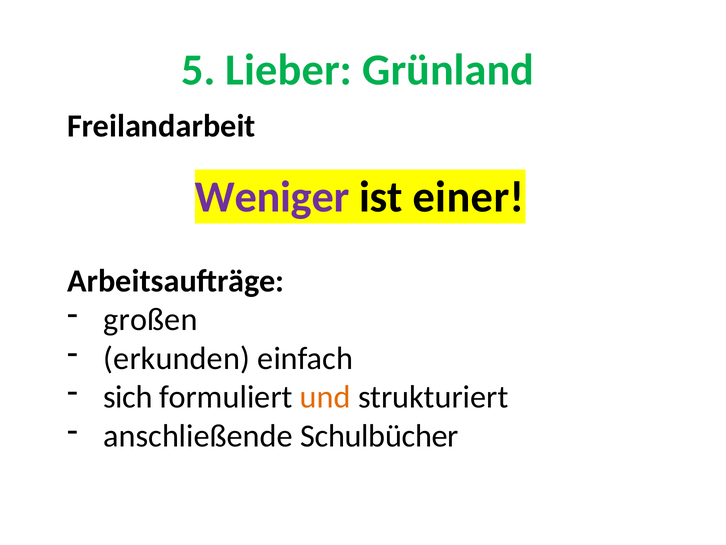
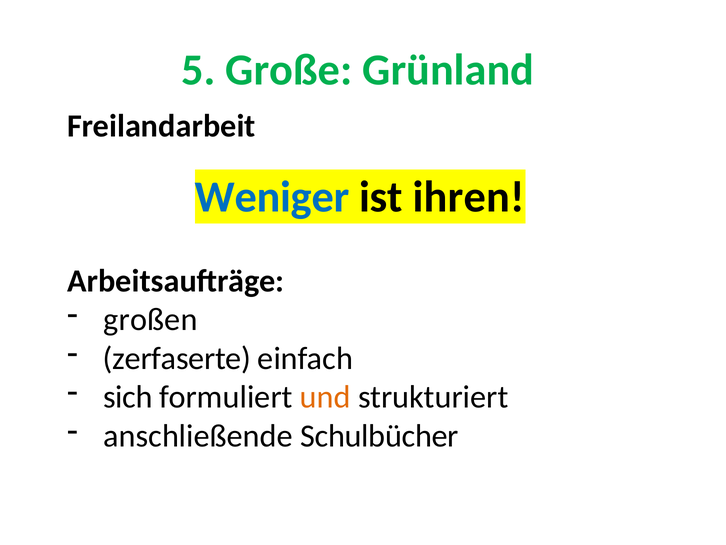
Lieber: Lieber -> Große
Weniger colour: purple -> blue
einer: einer -> ihren
erkunden: erkunden -> zerfaserte
